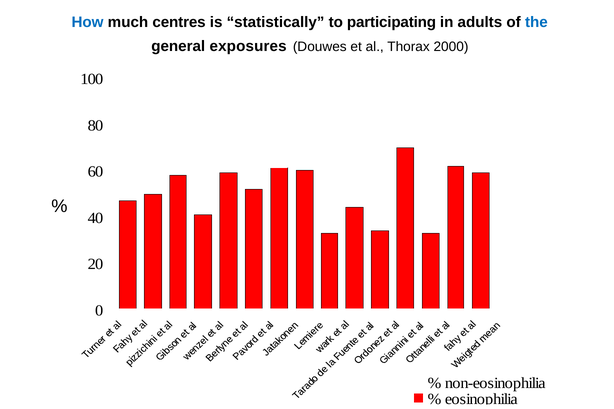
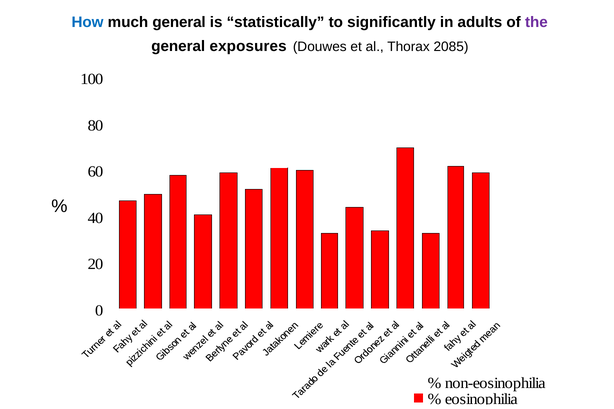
much centres: centres -> general
participating: participating -> significantly
the colour: blue -> purple
2000: 2000 -> 2085
